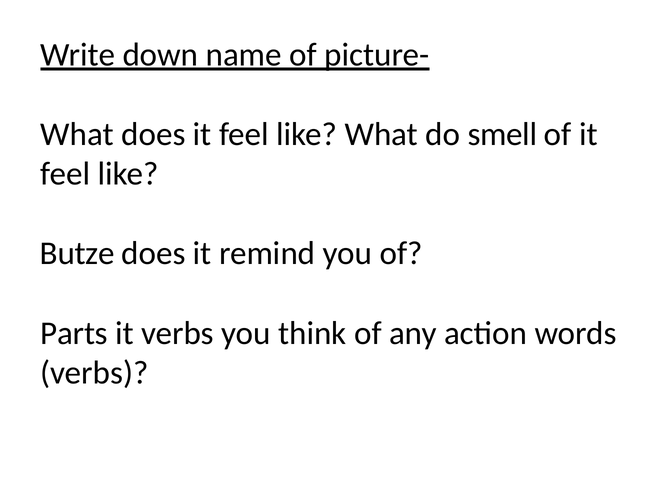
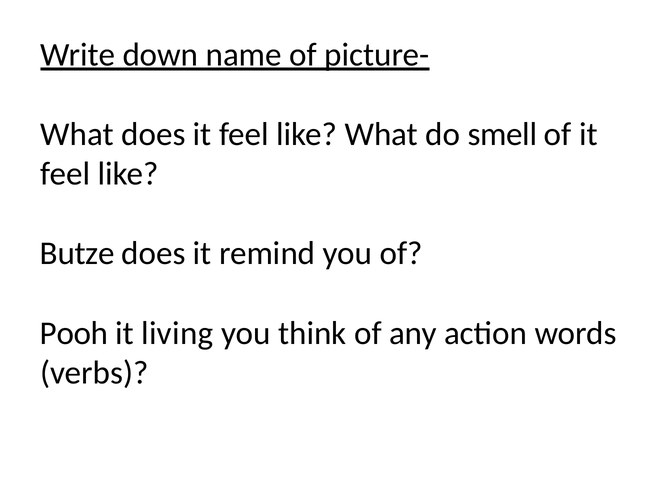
Parts: Parts -> Pooh
it verbs: verbs -> living
